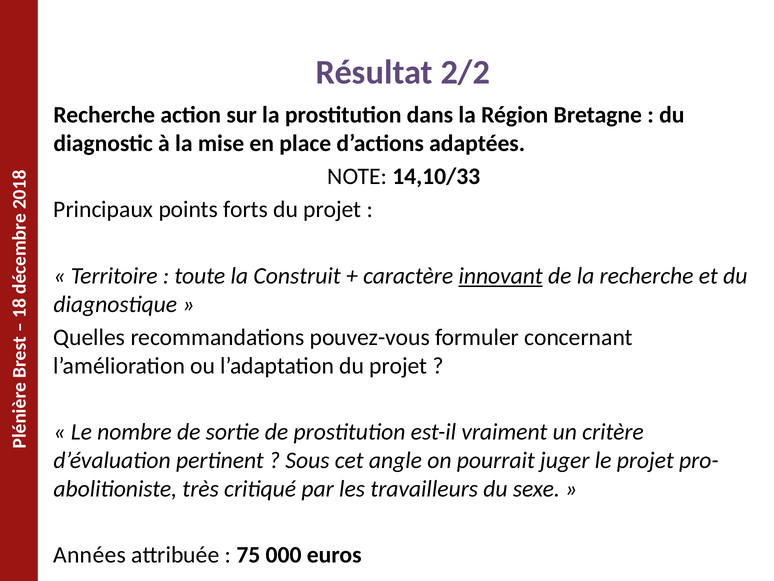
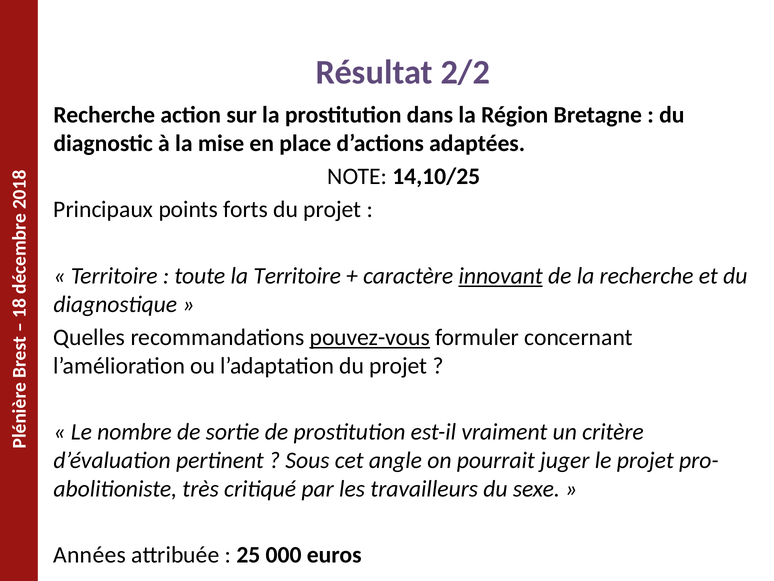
14,10/33: 14,10/33 -> 14,10/25
la Construit: Construit -> Territoire
pouvez-vous underline: none -> present
75: 75 -> 25
